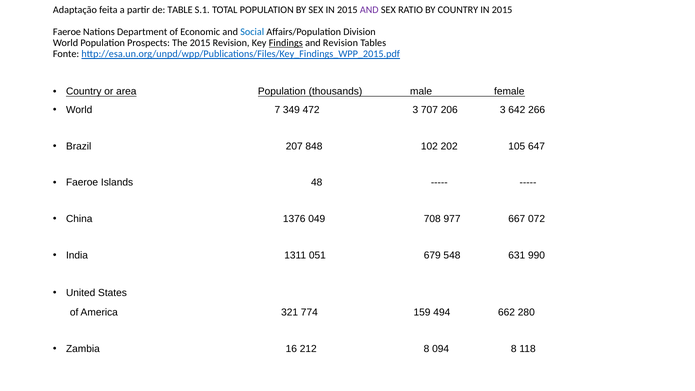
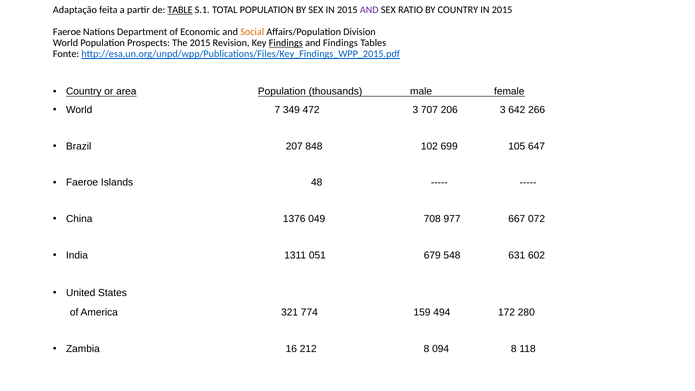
TABLE underline: none -> present
Social colour: blue -> orange
and Revision: Revision -> Findings
202: 202 -> 699
990: 990 -> 602
662: 662 -> 172
